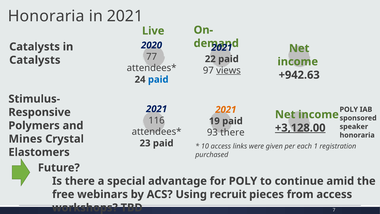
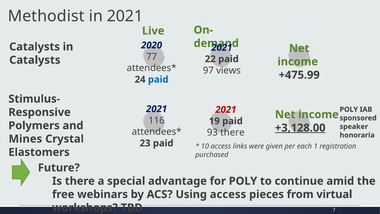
Honoraria at (46, 16): Honoraria -> Methodist
views underline: present -> none
+942.63: +942.63 -> +475.99
2021 at (226, 110) colour: orange -> red
Using recruit: recruit -> access
from access: access -> virtual
